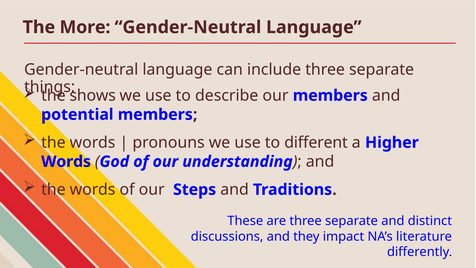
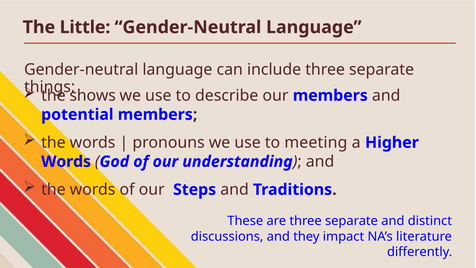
More: More -> Little
different: different -> meeting
